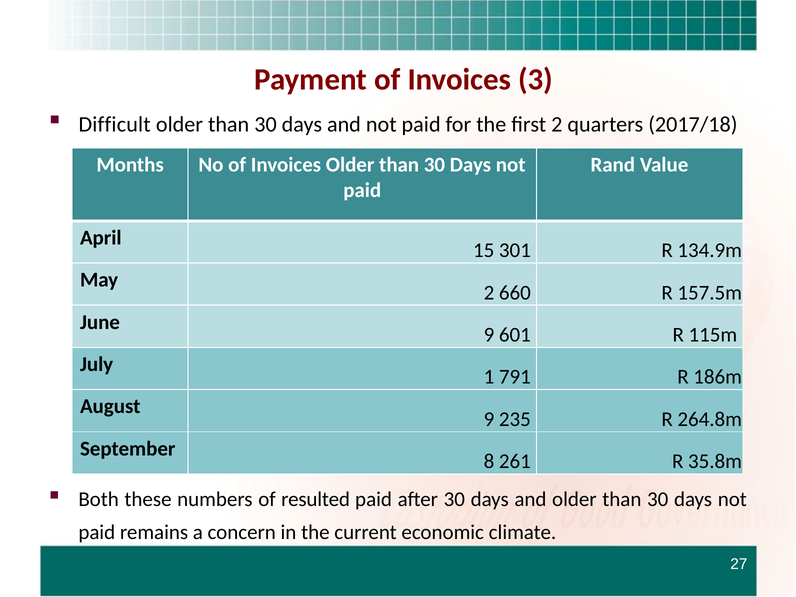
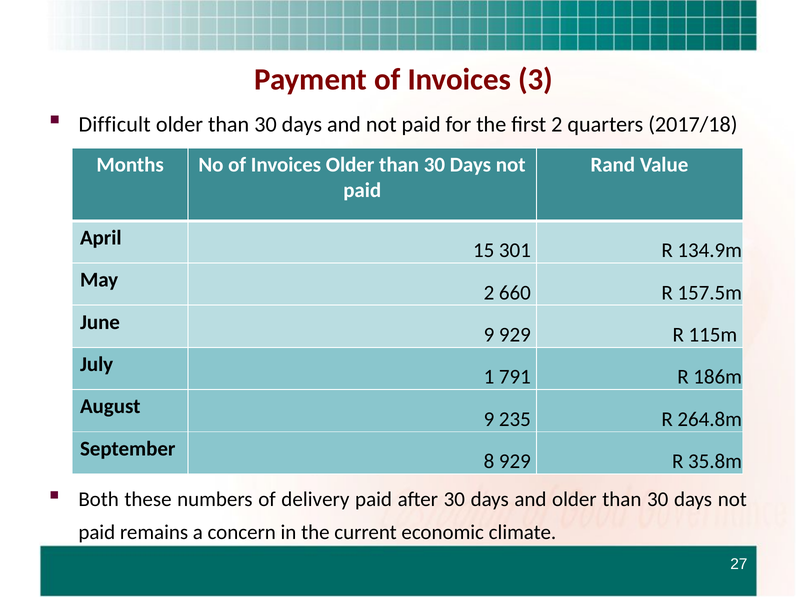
9 601: 601 -> 929
8 261: 261 -> 929
resulted: resulted -> delivery
